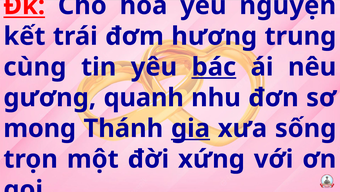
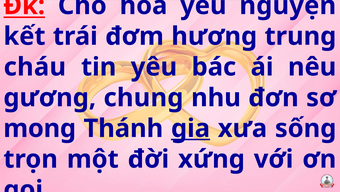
cùng: cùng -> cháu
bác underline: present -> none
quanh: quanh -> chung
